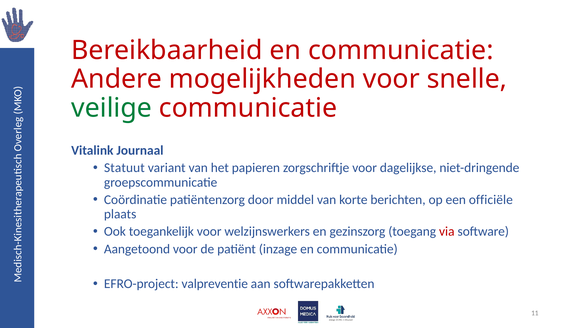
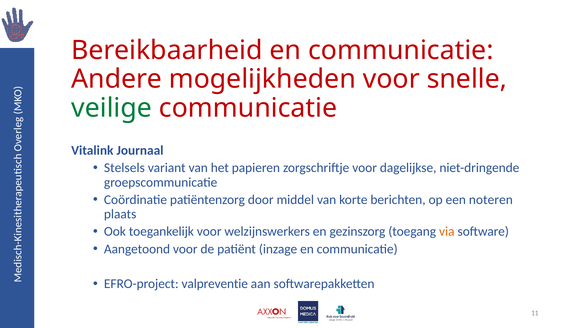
Statuut: Statuut -> Stelsels
officiële: officiële -> noteren
via colour: red -> orange
